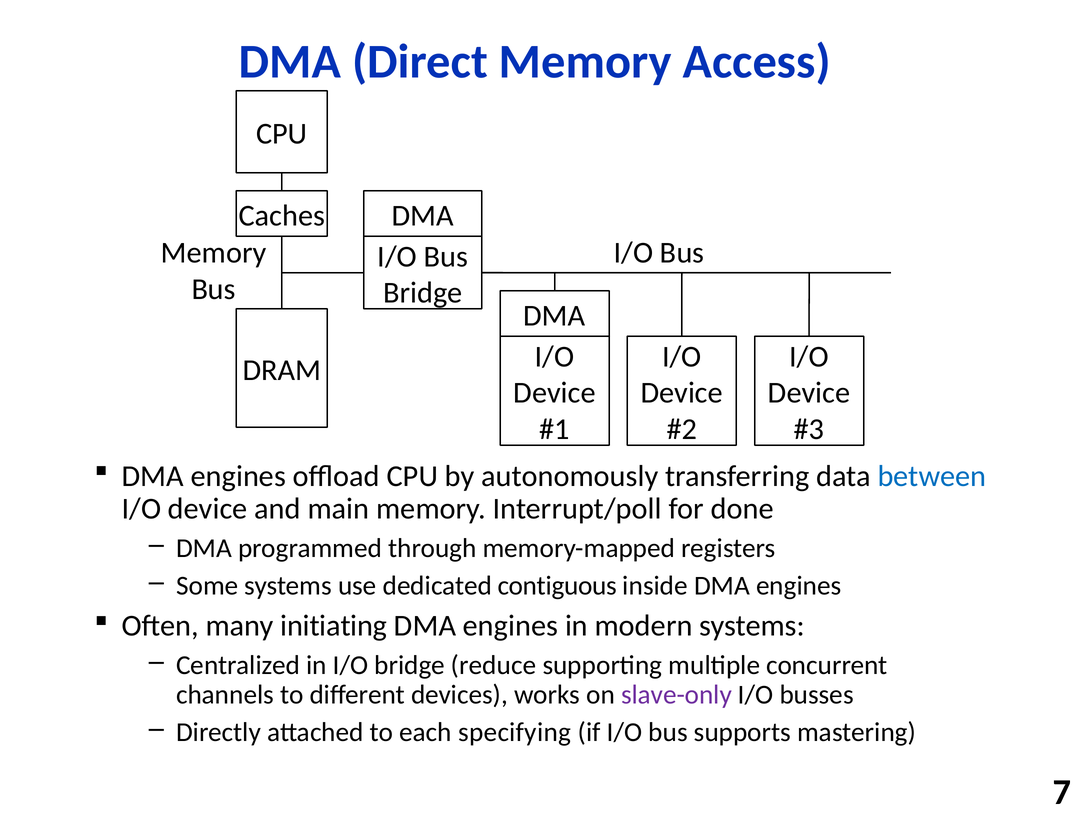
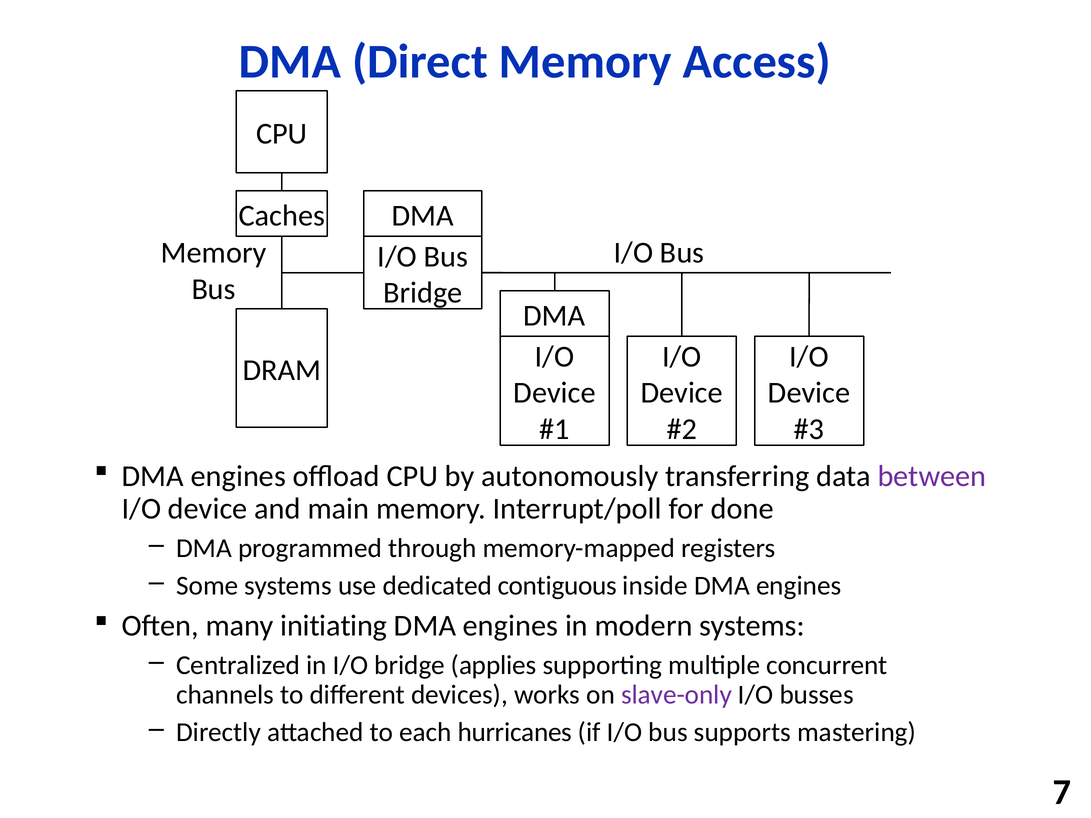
between colour: blue -> purple
reduce: reduce -> applies
specifying: specifying -> hurricanes
